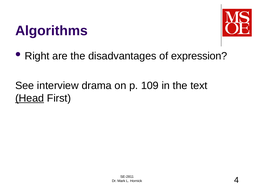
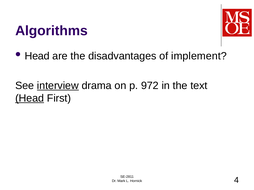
Right at (37, 56): Right -> Head
expression: expression -> implement
interview underline: none -> present
109: 109 -> 972
